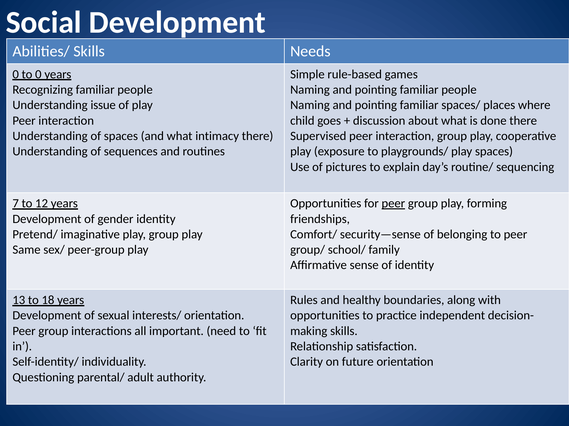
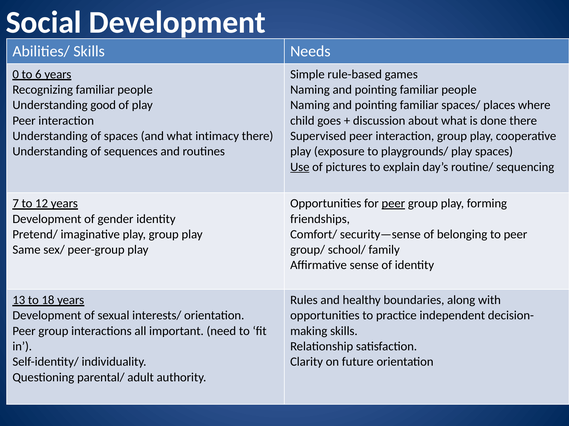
to 0: 0 -> 6
issue: issue -> good
Use underline: none -> present
